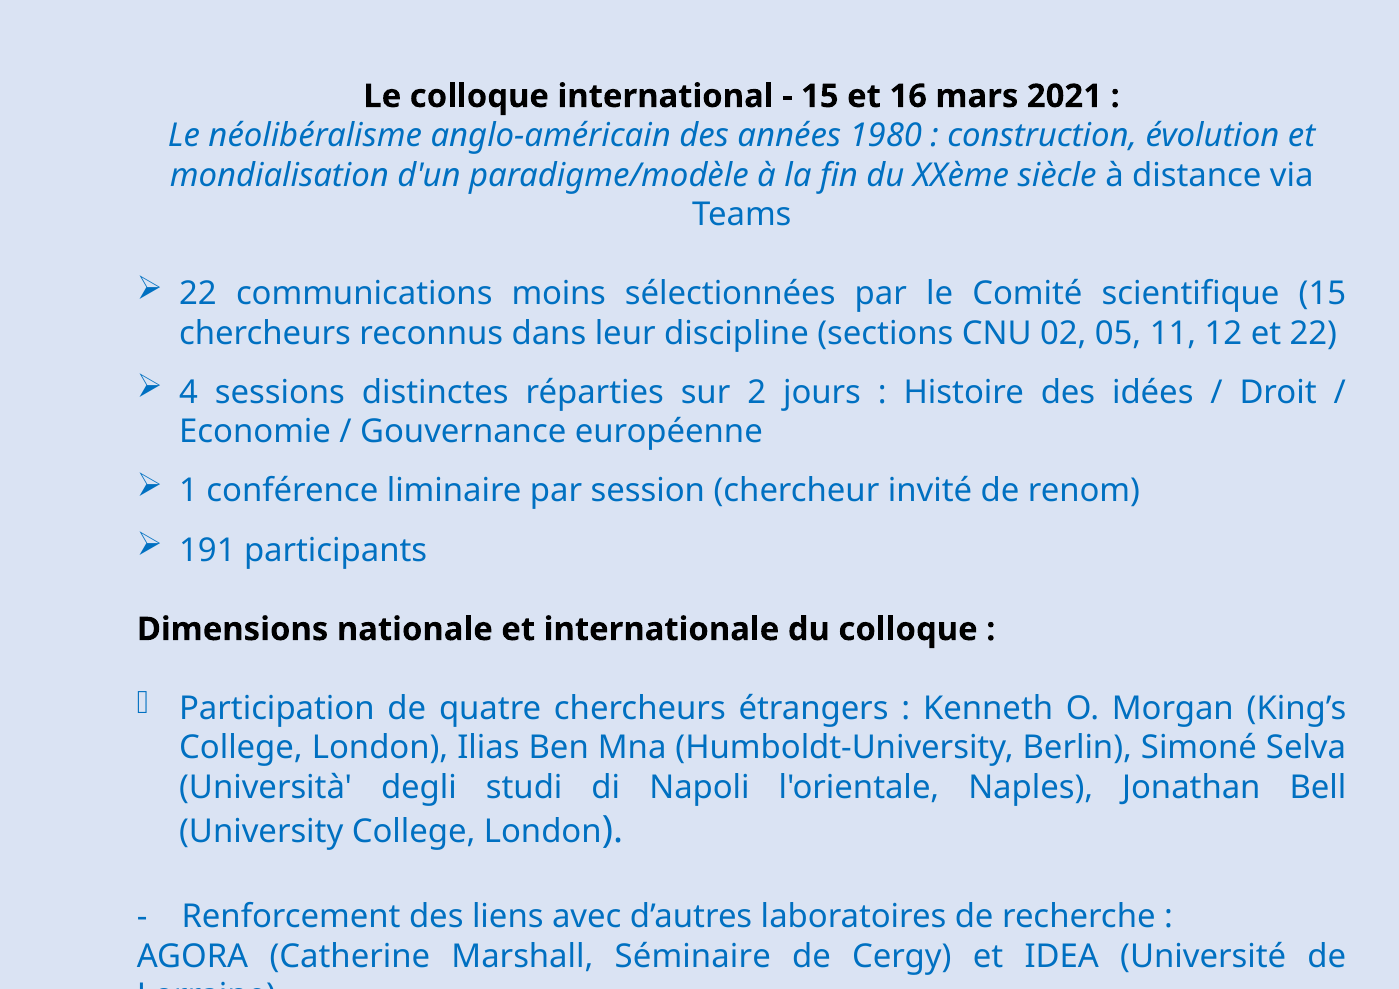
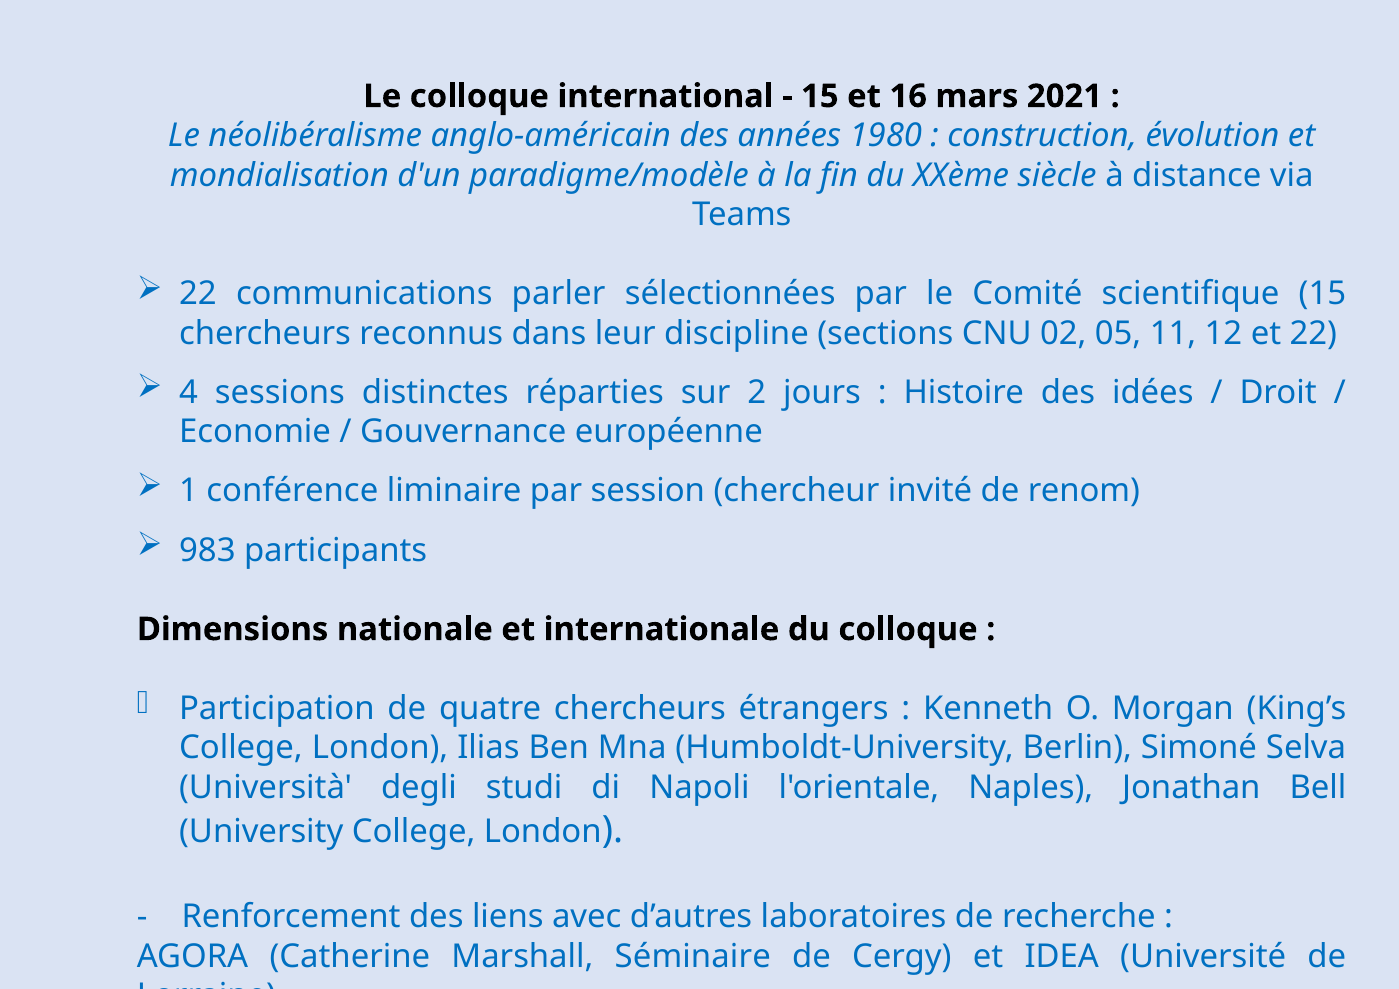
moins: moins -> parler
191: 191 -> 983
